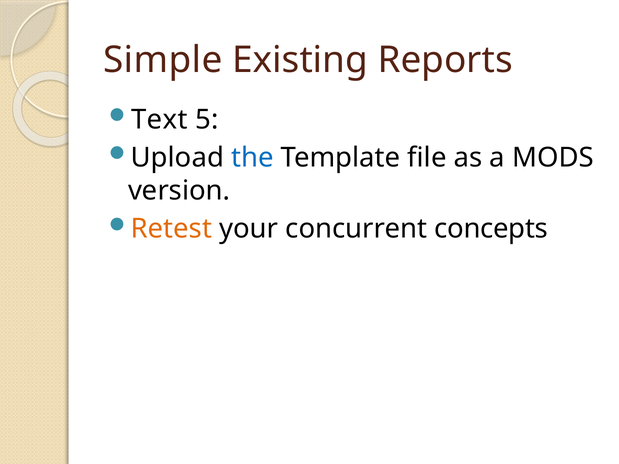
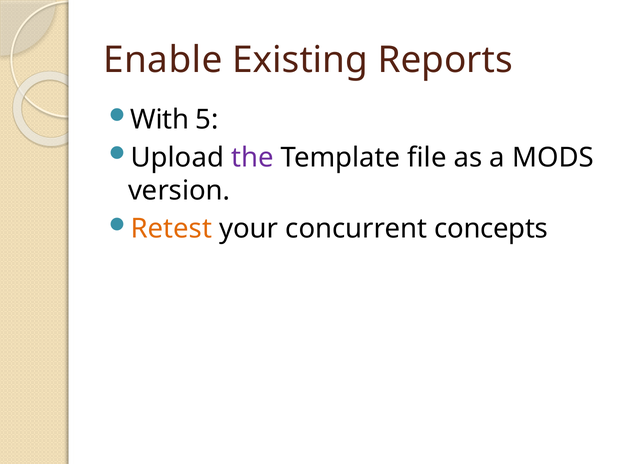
Simple: Simple -> Enable
Text: Text -> With
the colour: blue -> purple
